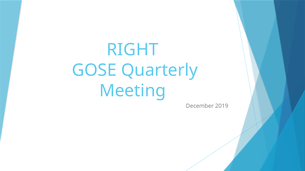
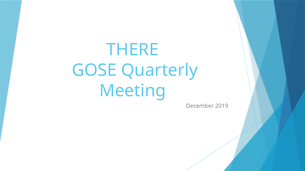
RIGHT: RIGHT -> THERE
